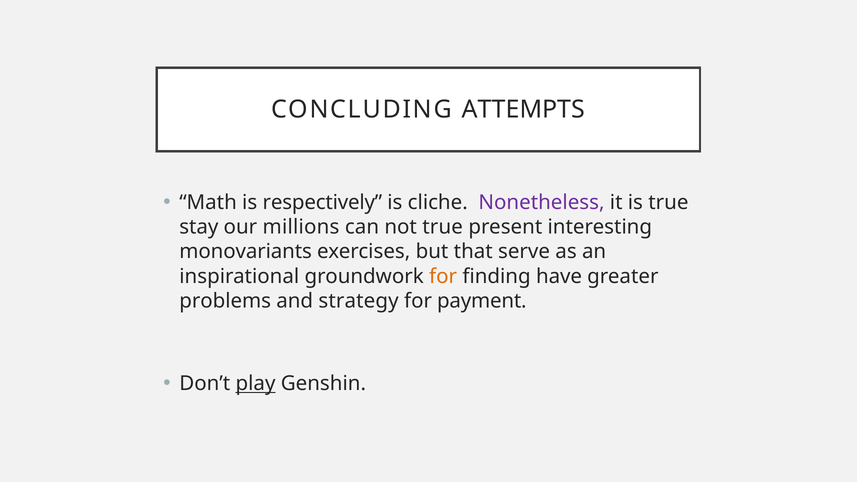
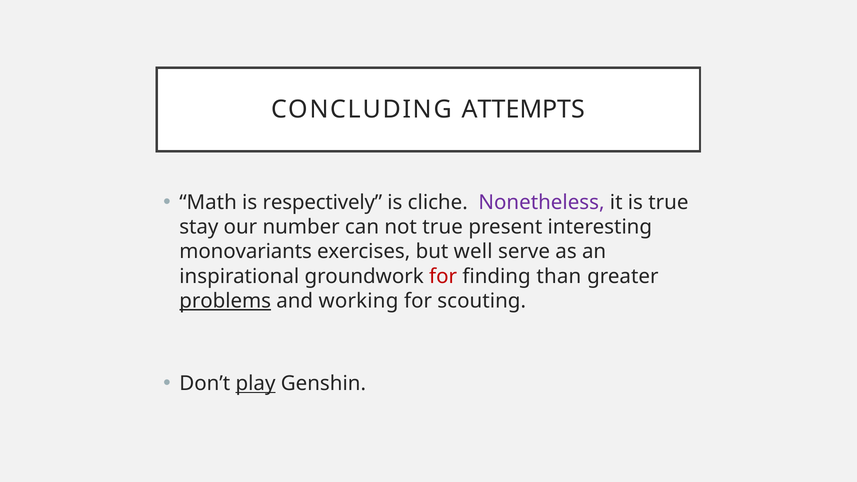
millions: millions -> number
that: that -> well
for at (443, 276) colour: orange -> red
have: have -> than
problems underline: none -> present
strategy: strategy -> working
payment: payment -> scouting
